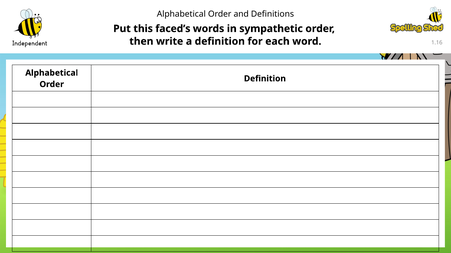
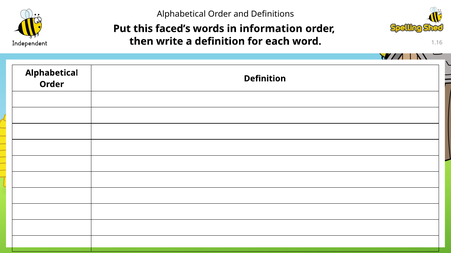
sympathetic: sympathetic -> information
